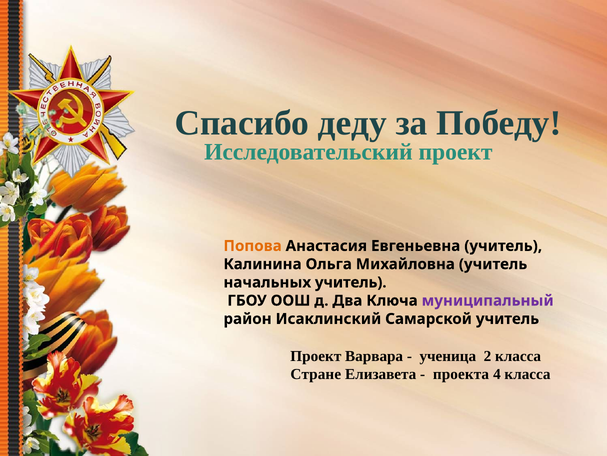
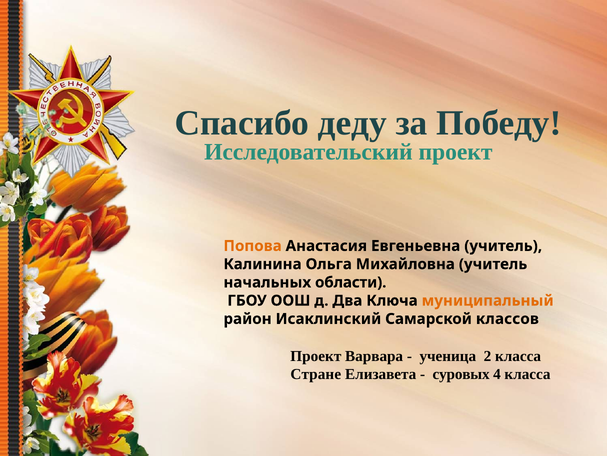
начальных учитель: учитель -> области
муниципальный colour: purple -> orange
Самарской учитель: учитель -> классов
проекта: проекта -> суровых
